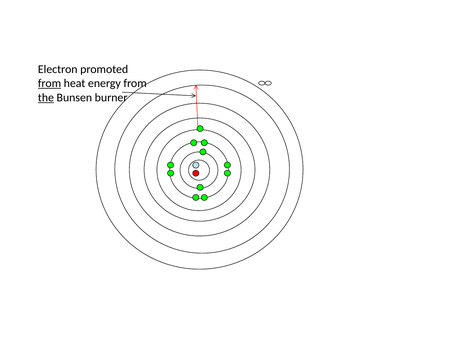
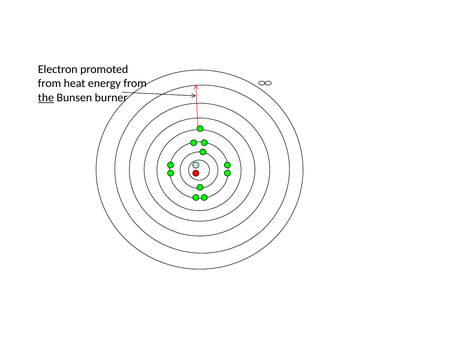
from at (50, 84) underline: present -> none
